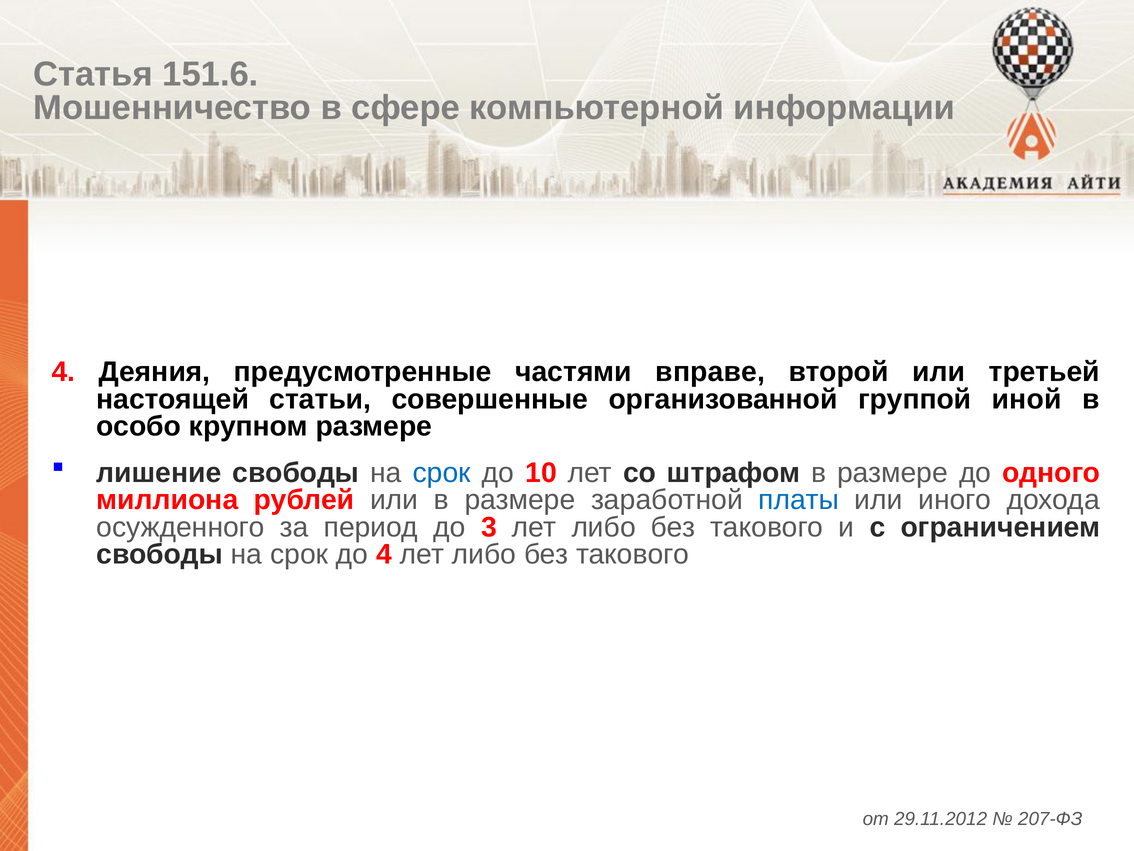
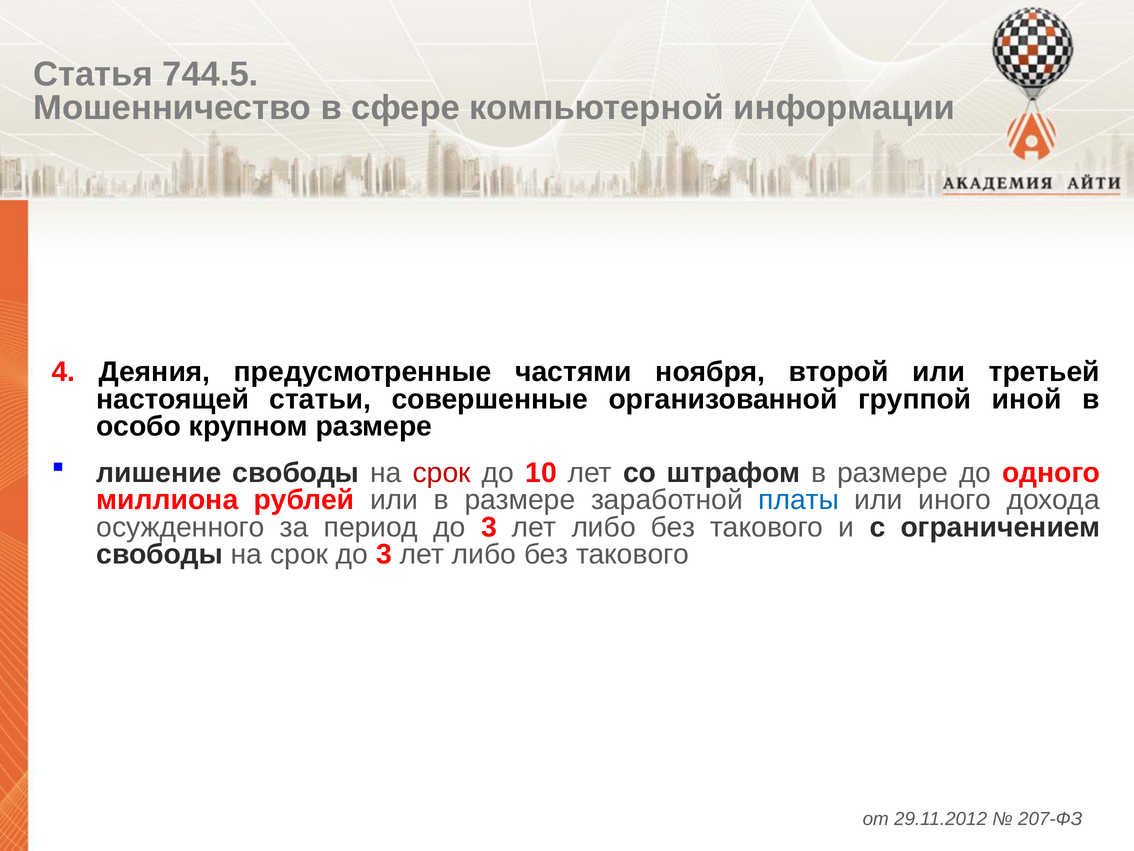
151.6: 151.6 -> 744.5
вправе: вправе -> ноября
срок at (442, 473) colour: blue -> red
срок до 4: 4 -> 3
